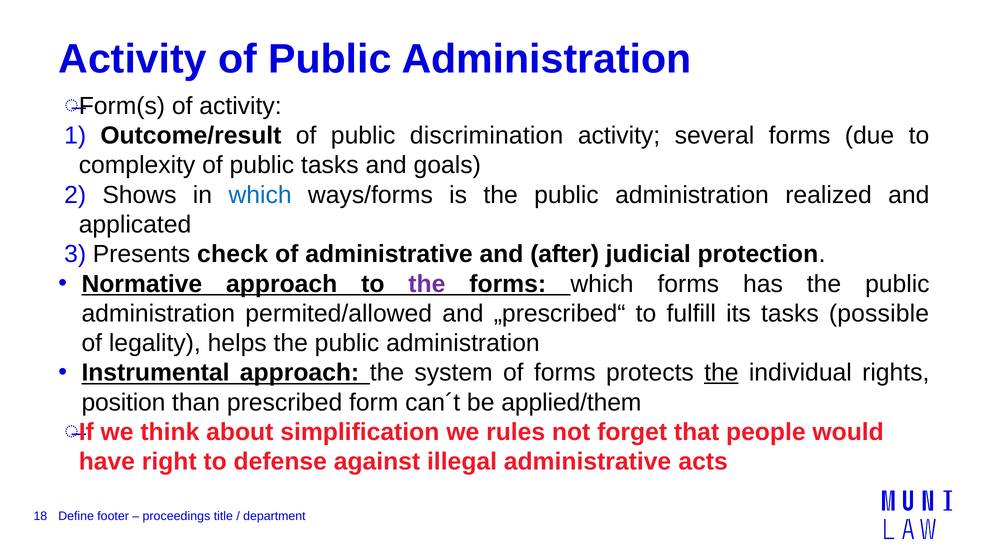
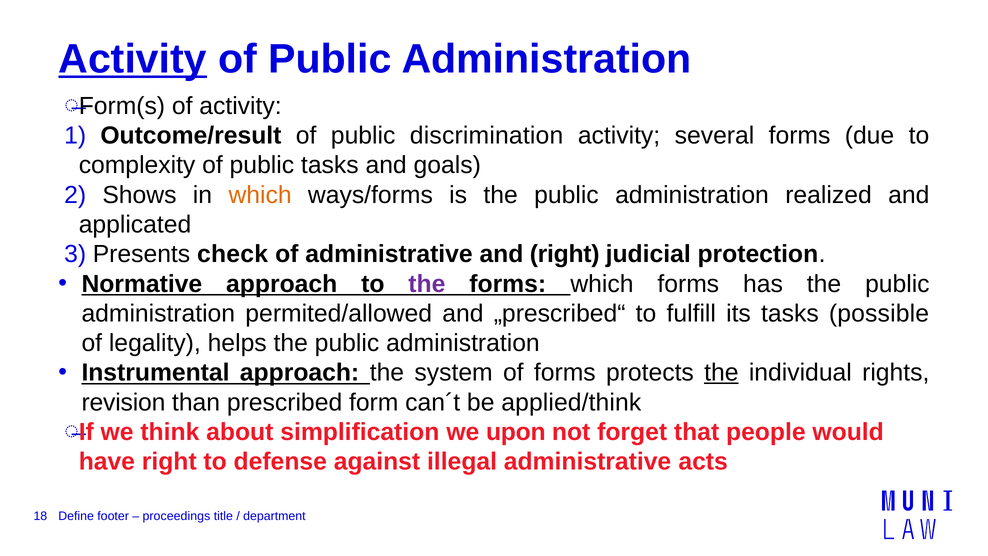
Activity at (133, 59) underline: none -> present
which at (260, 195) colour: blue -> orange
and after: after -> right
position: position -> revision
applied/them: applied/them -> applied/think
rules: rules -> upon
